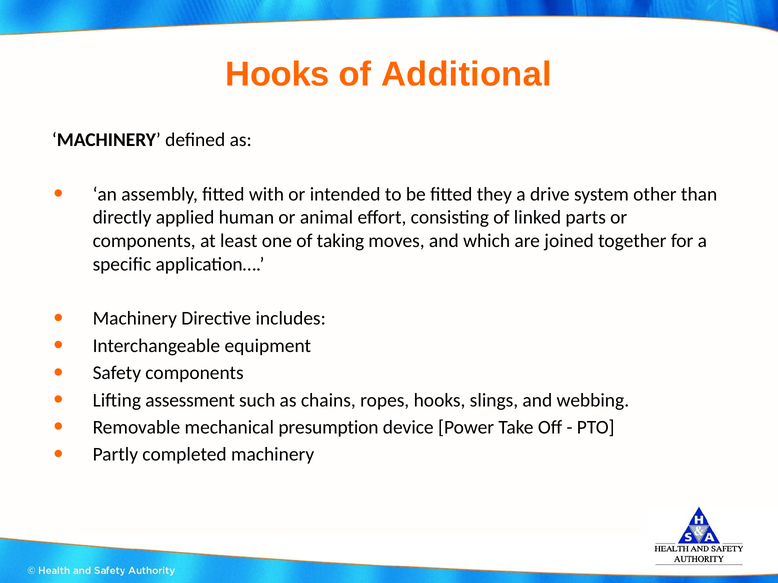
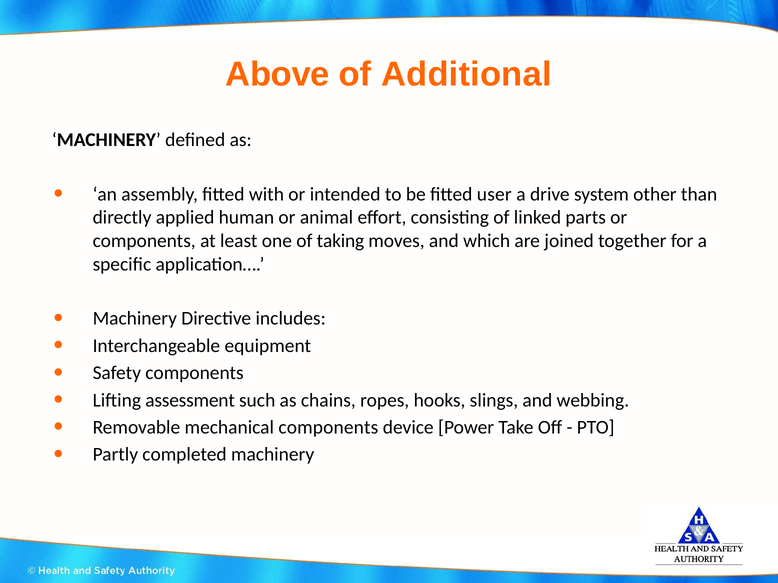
Hooks at (278, 74): Hooks -> Above
they: they -> user
mechanical presumption: presumption -> components
